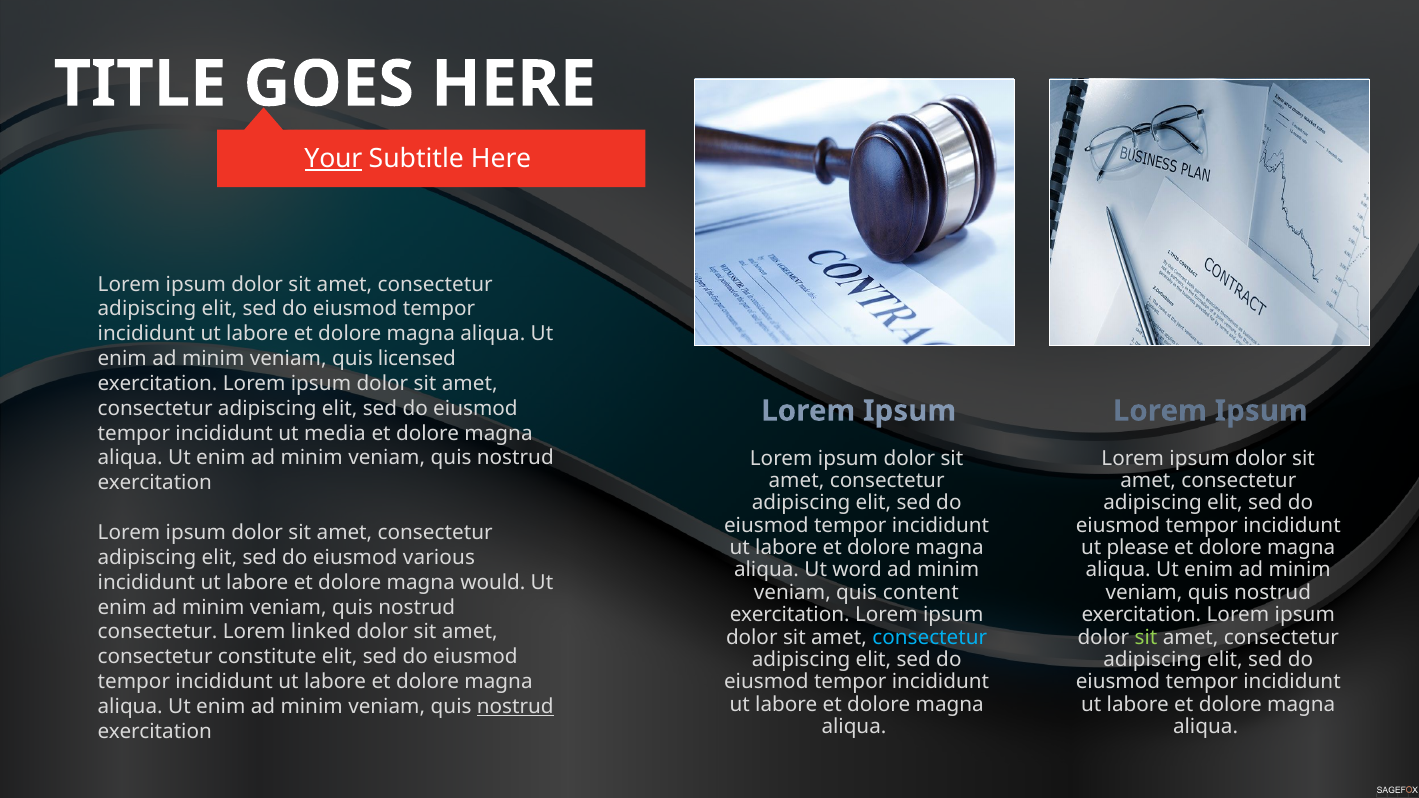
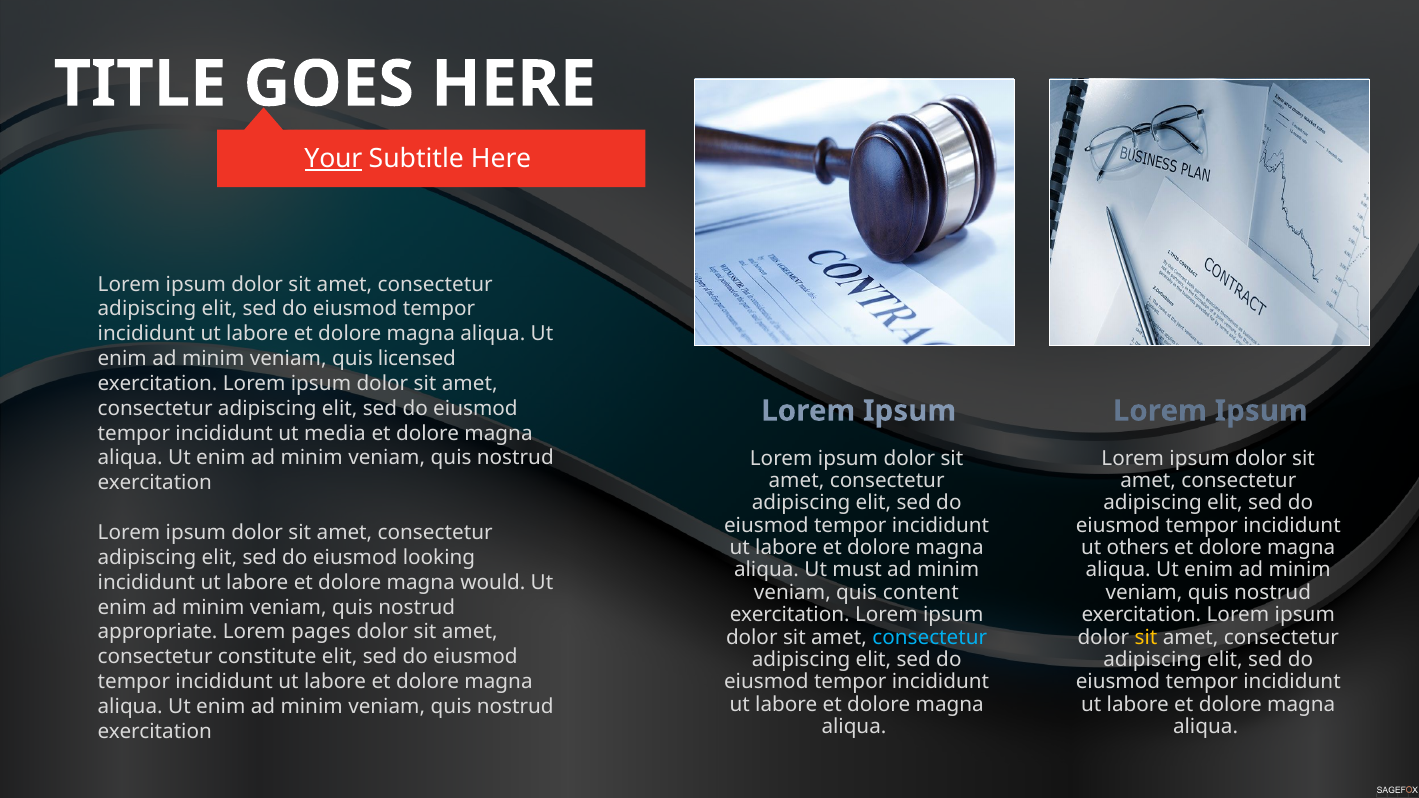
please: please -> others
various: various -> looking
word: word -> must
consectetur at (158, 632): consectetur -> appropriate
linked: linked -> pages
sit at (1146, 637) colour: light green -> yellow
nostrud at (515, 707) underline: present -> none
